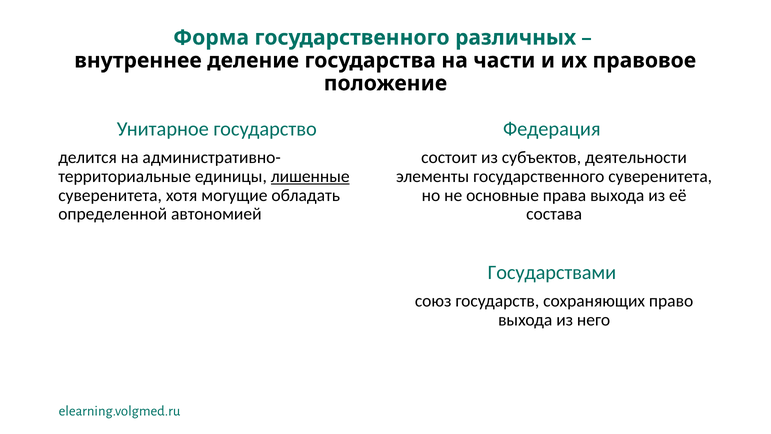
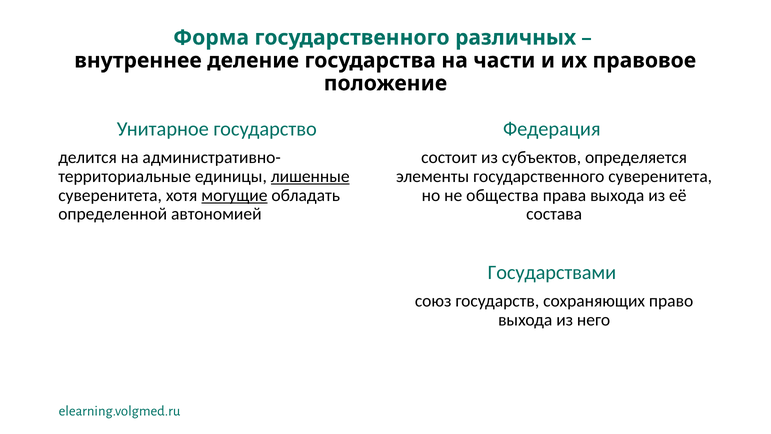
деятельности: деятельности -> определяется
могущие underline: none -> present
основные: основные -> общества
